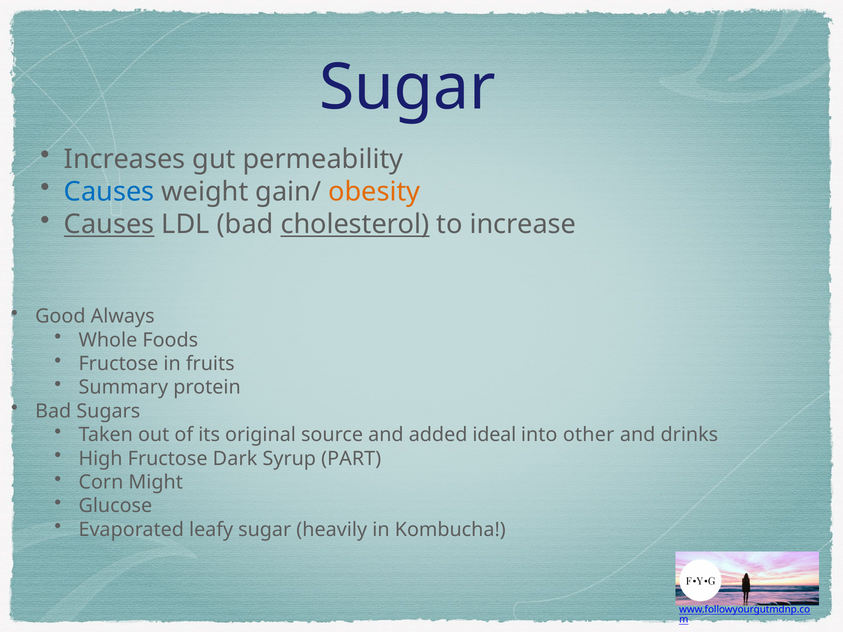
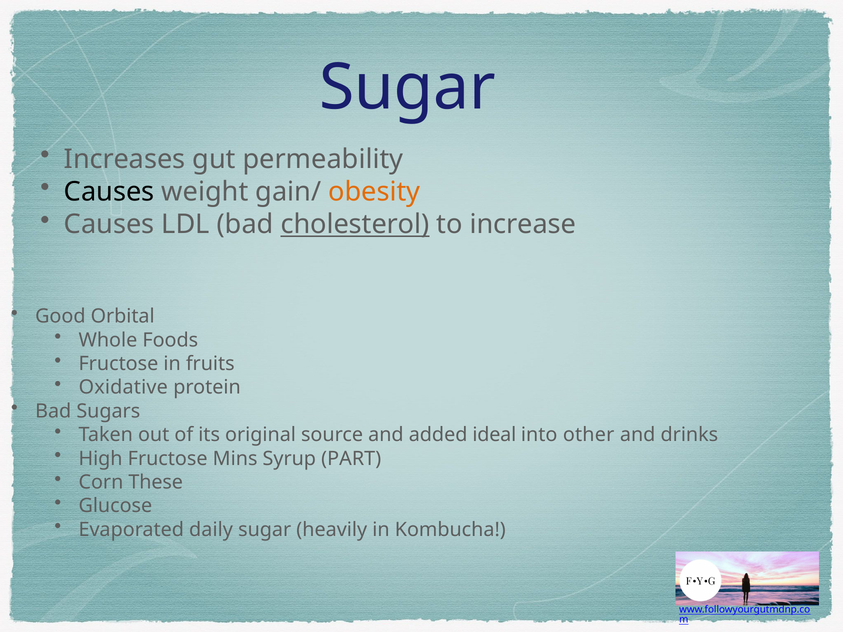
Causes at (109, 192) colour: blue -> black
Causes at (109, 225) underline: present -> none
Always: Always -> Orbital
Summary: Summary -> Oxidative
Dark: Dark -> Mins
Might: Might -> These
leafy: leafy -> daily
